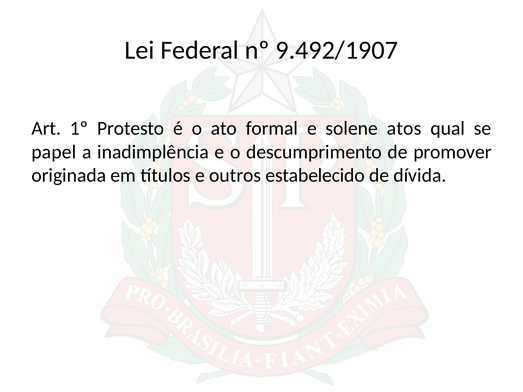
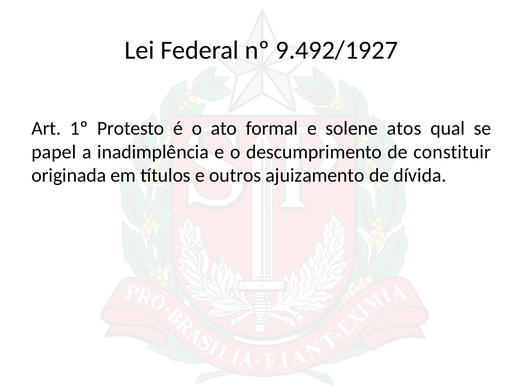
9.492/1907: 9.492/1907 -> 9.492/1927
promover: promover -> constituir
estabelecido: estabelecido -> ajuizamento
